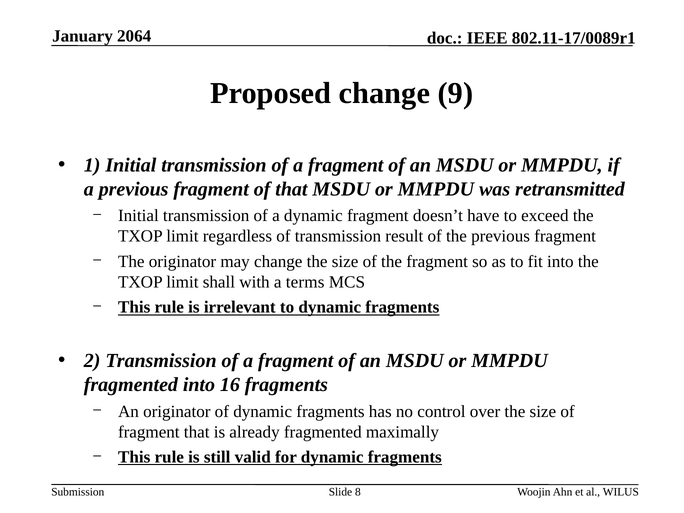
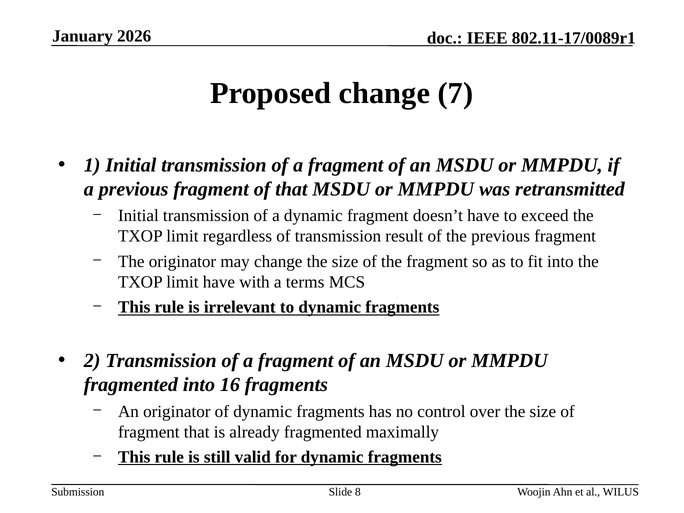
2064: 2064 -> 2026
9: 9 -> 7
limit shall: shall -> have
